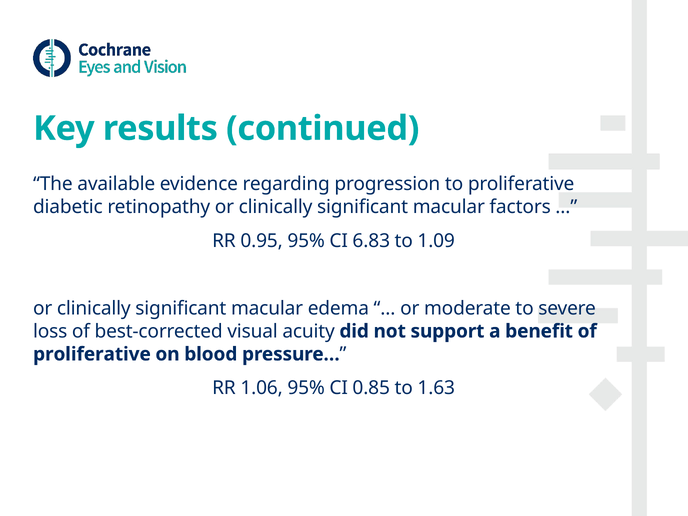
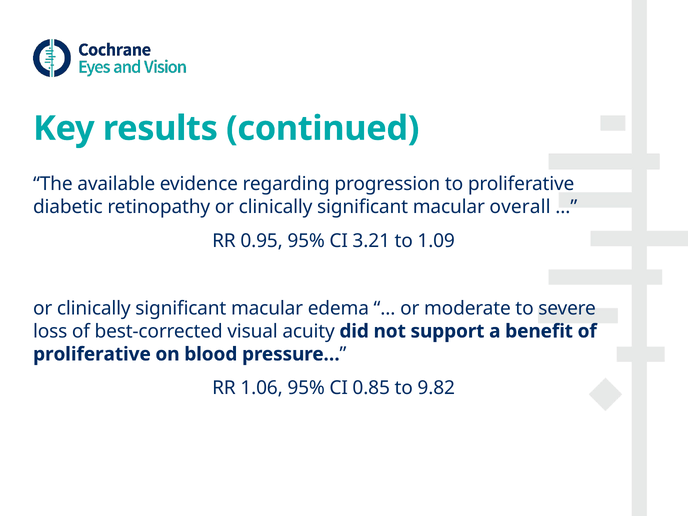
factors: factors -> overall
6.83: 6.83 -> 3.21
1.63: 1.63 -> 9.82
